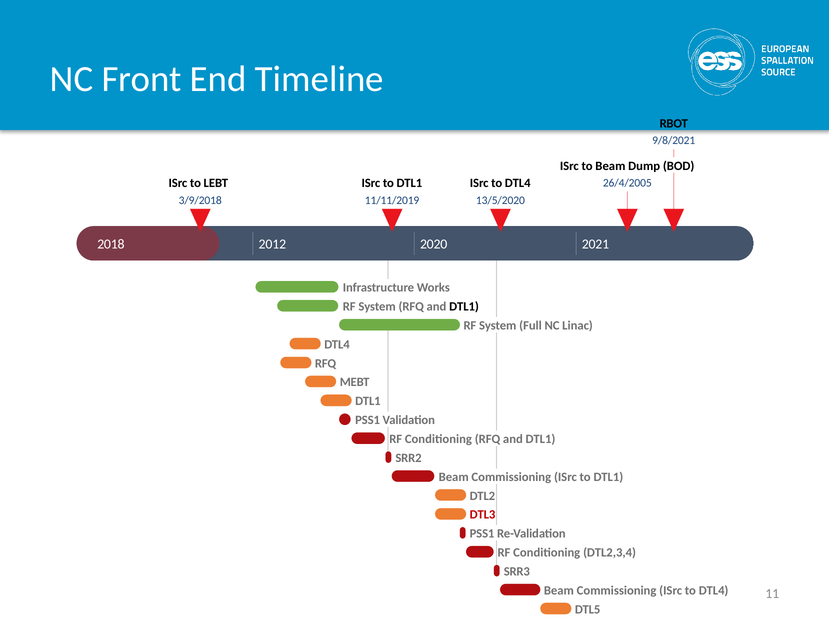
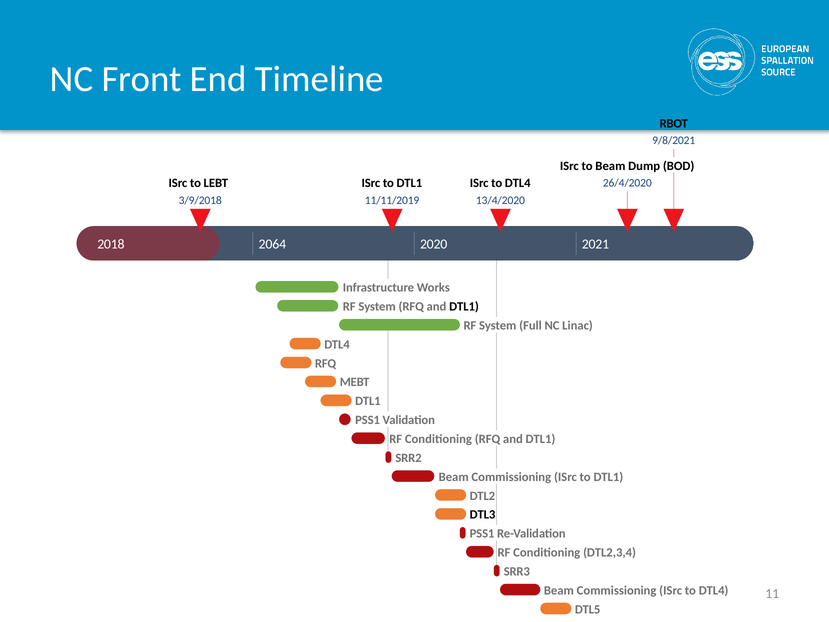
26/4/2005: 26/4/2005 -> 26/4/2020
13/5/2020: 13/5/2020 -> 13/4/2020
2012: 2012 -> 2064
DTL3 colour: red -> black
